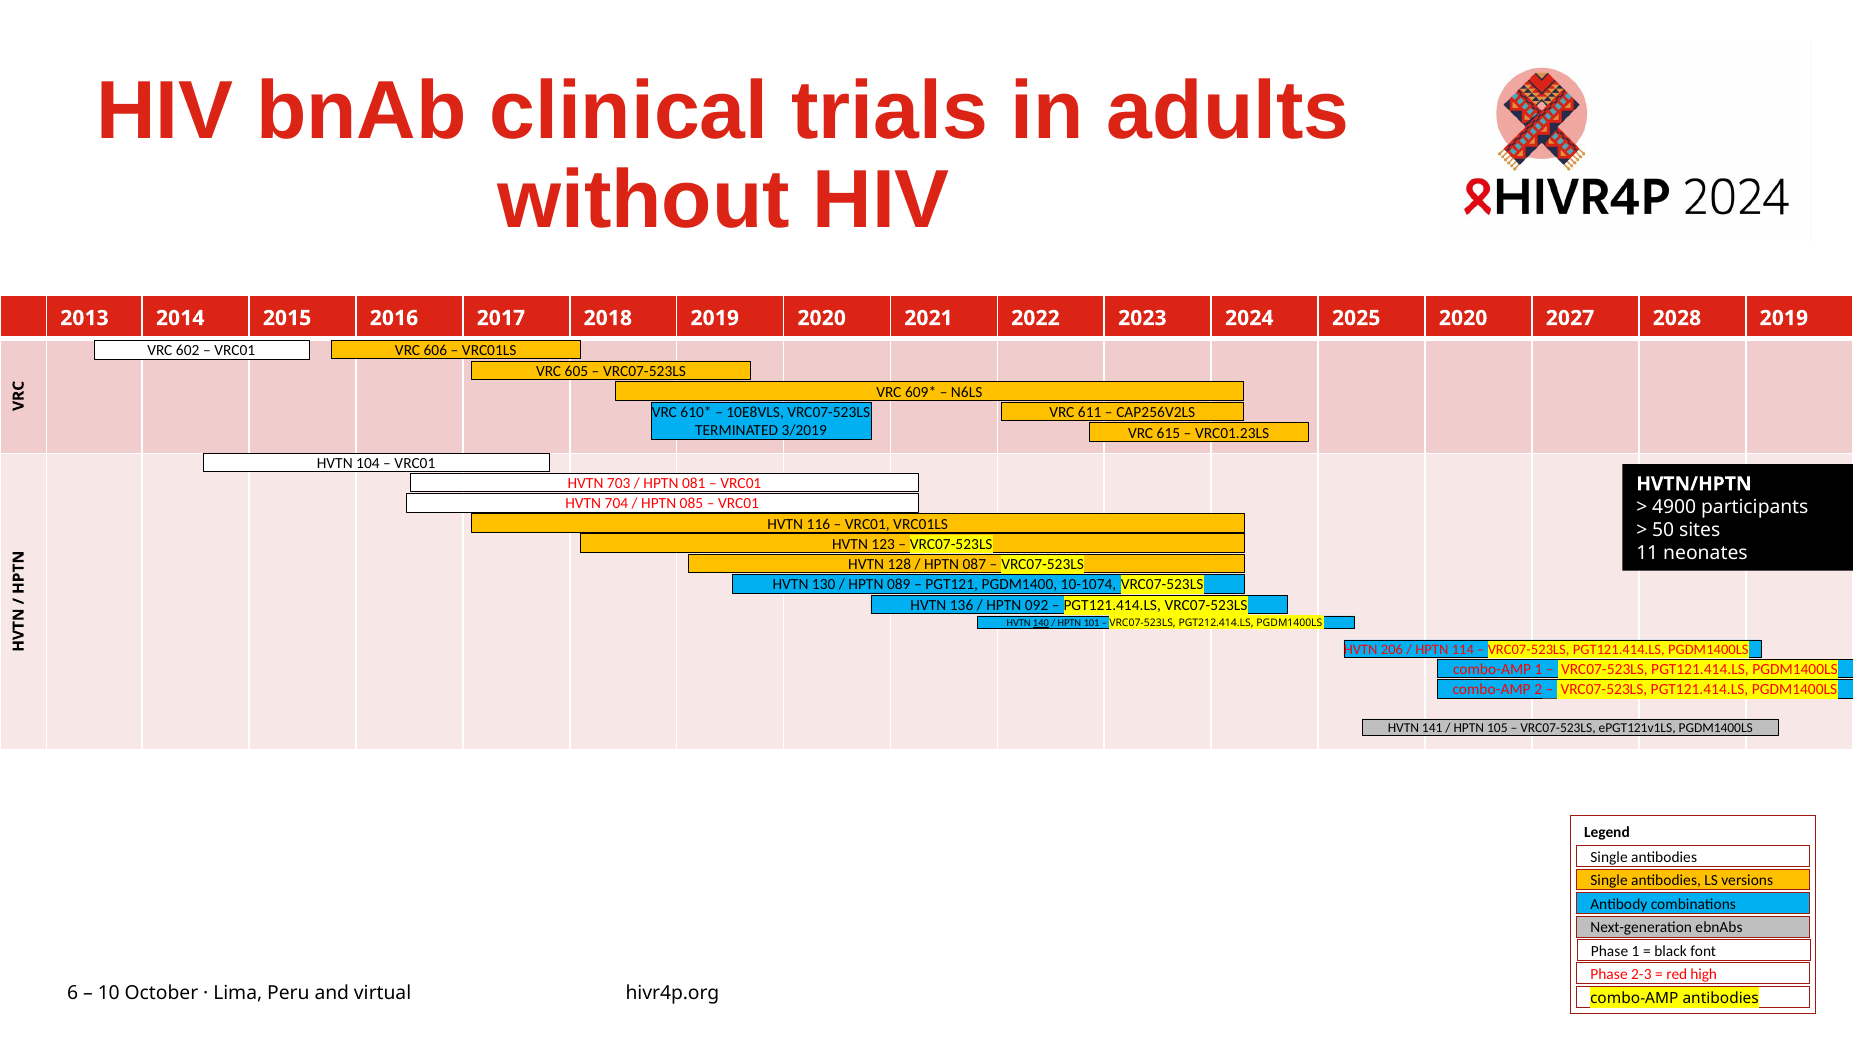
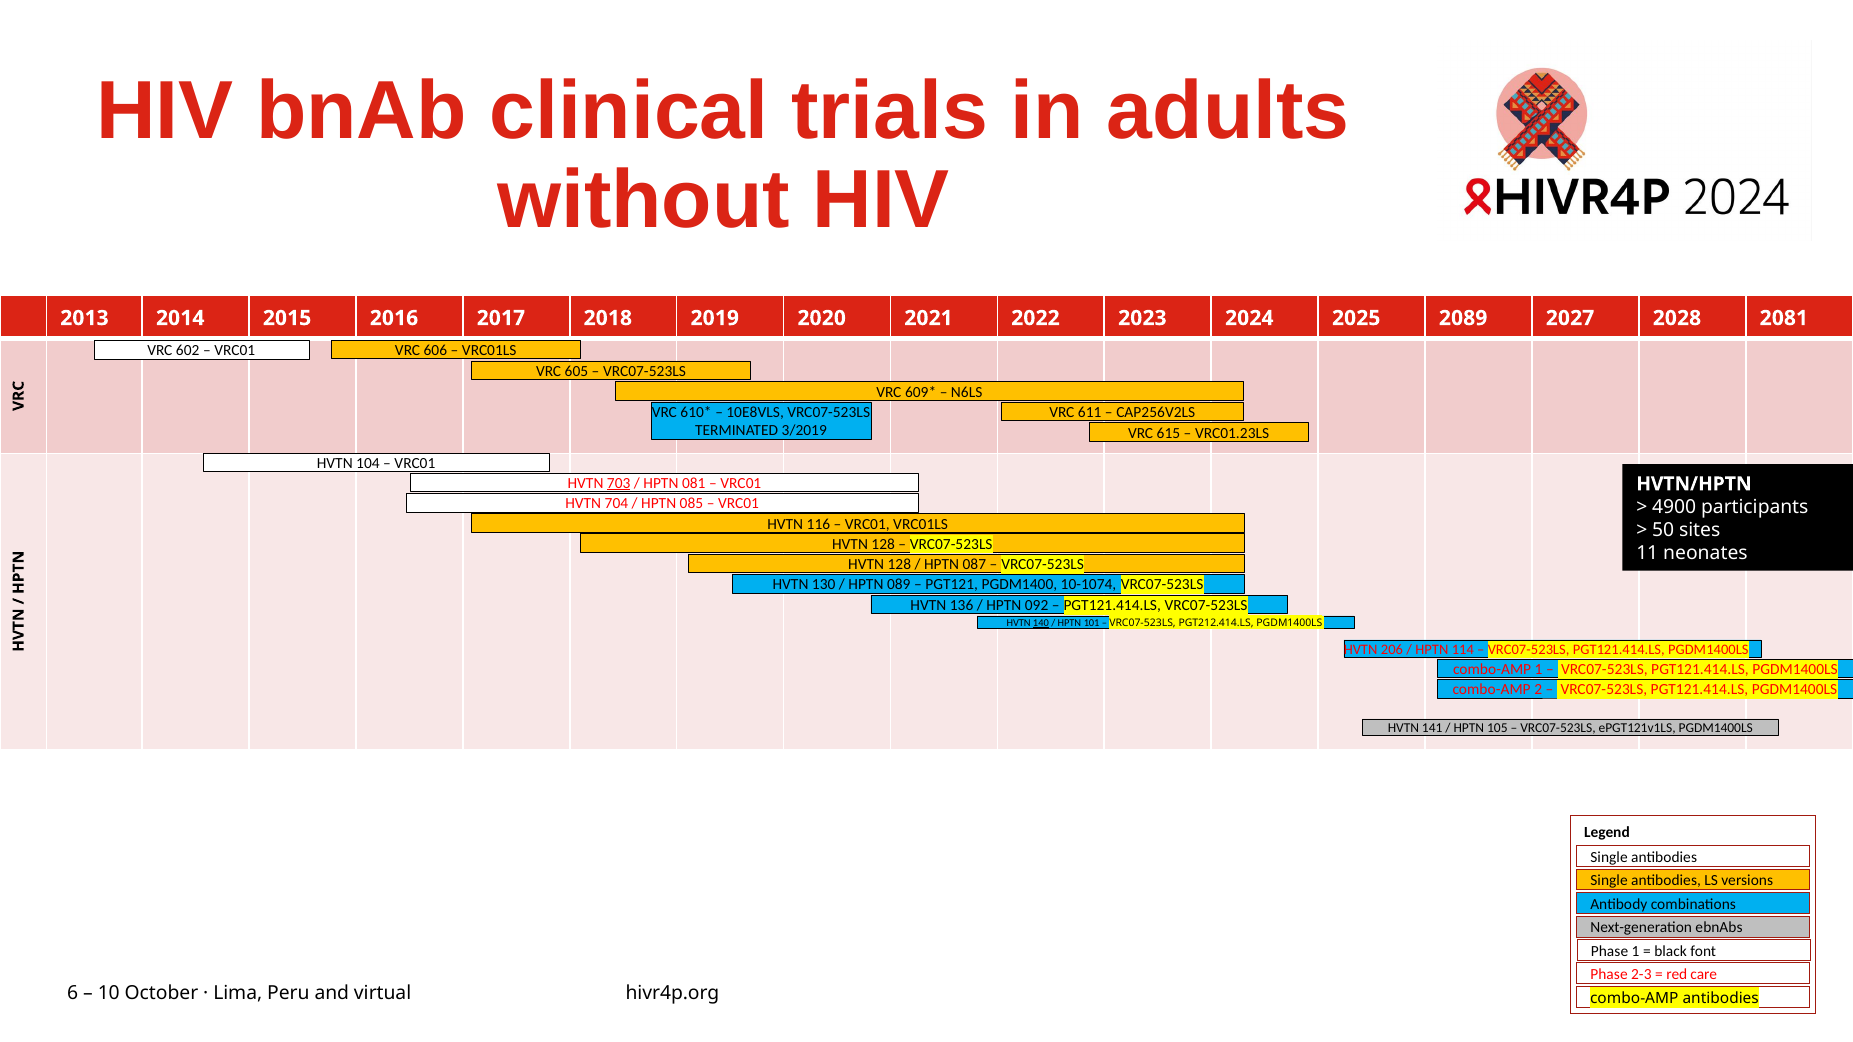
2025 2020: 2020 -> 2089
2028 2019: 2019 -> 2081
703 underline: none -> present
123 at (883, 544): 123 -> 128
high: high -> care
